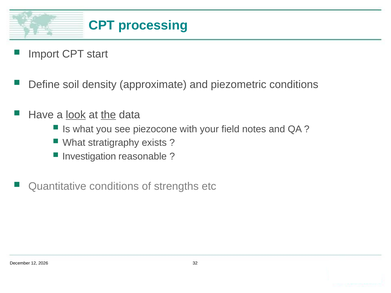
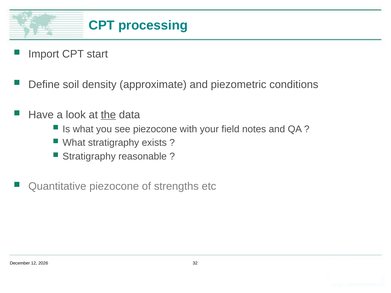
look underline: present -> none
Investigation at (89, 157): Investigation -> Stratigraphy
Quantitative conditions: conditions -> piezocone
